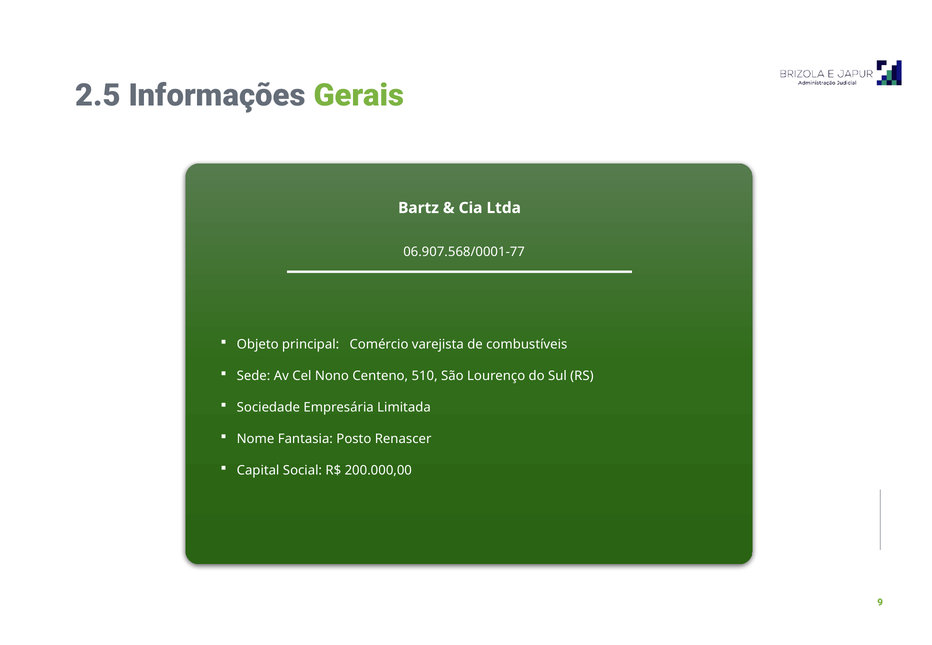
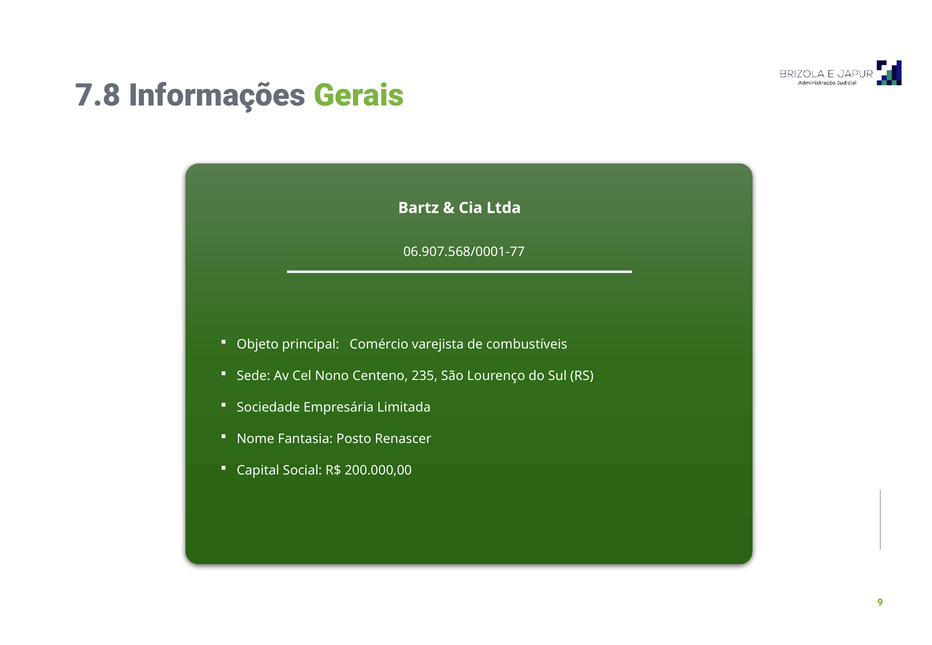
2.5: 2.5 -> 7.8
510: 510 -> 235
